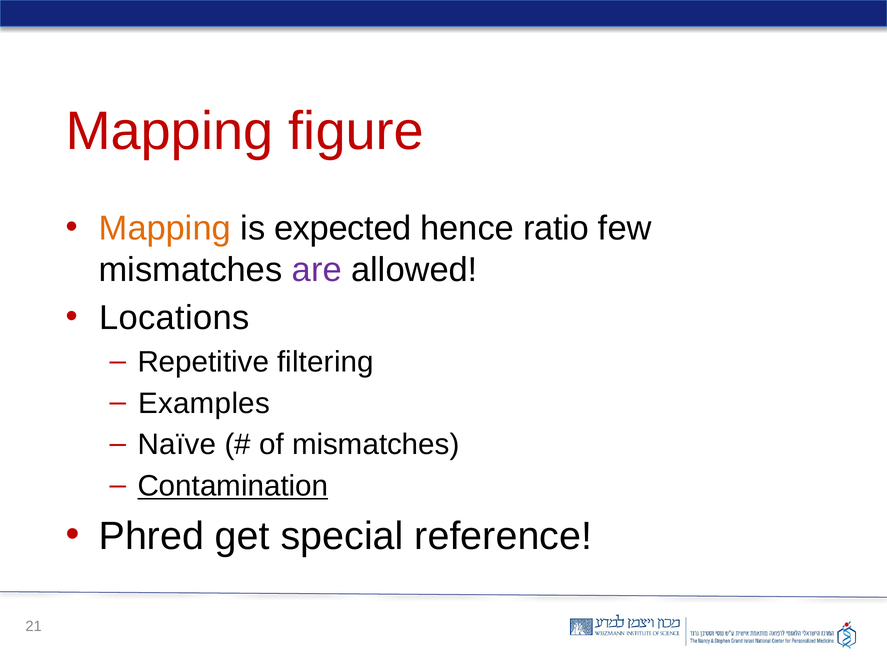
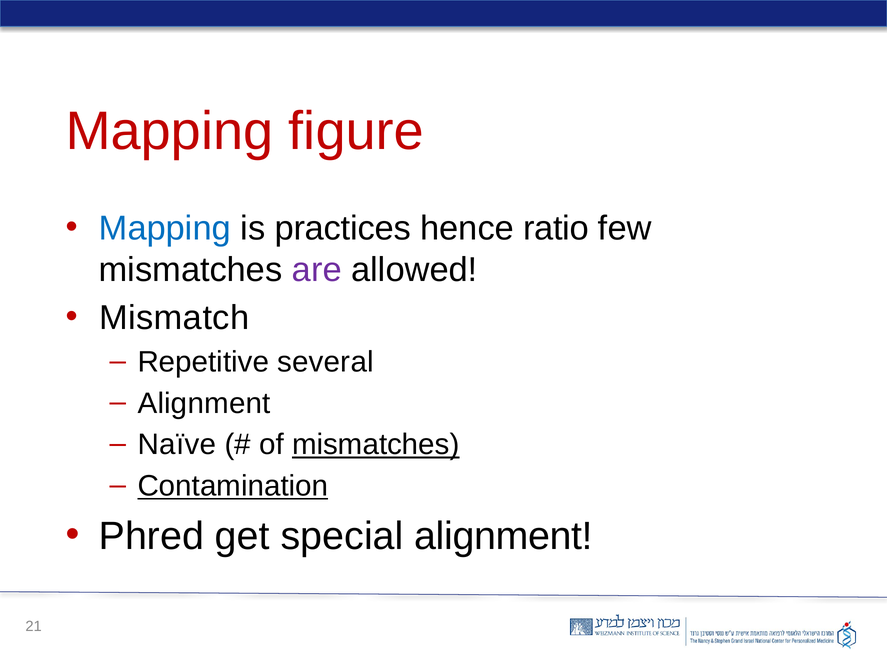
Mapping at (165, 228) colour: orange -> blue
expected: expected -> practices
Locations: Locations -> Mismatch
filtering: filtering -> several
Examples at (204, 403): Examples -> Alignment
mismatches at (376, 445) underline: none -> present
special reference: reference -> alignment
